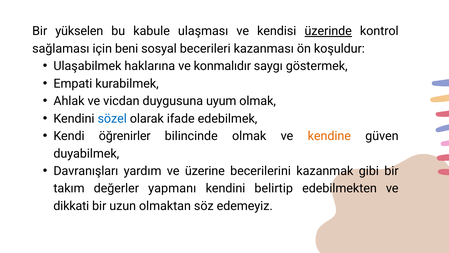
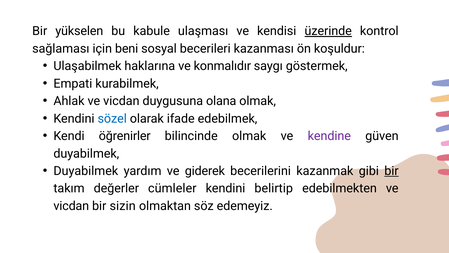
uyum: uyum -> olana
kendine colour: orange -> purple
Davranışları at (86, 171): Davranışları -> Duyabilmek
üzerine: üzerine -> giderek
bir at (391, 171) underline: none -> present
yapmanı: yapmanı -> cümleler
dikkati at (71, 206): dikkati -> vicdan
uzun: uzun -> sizin
